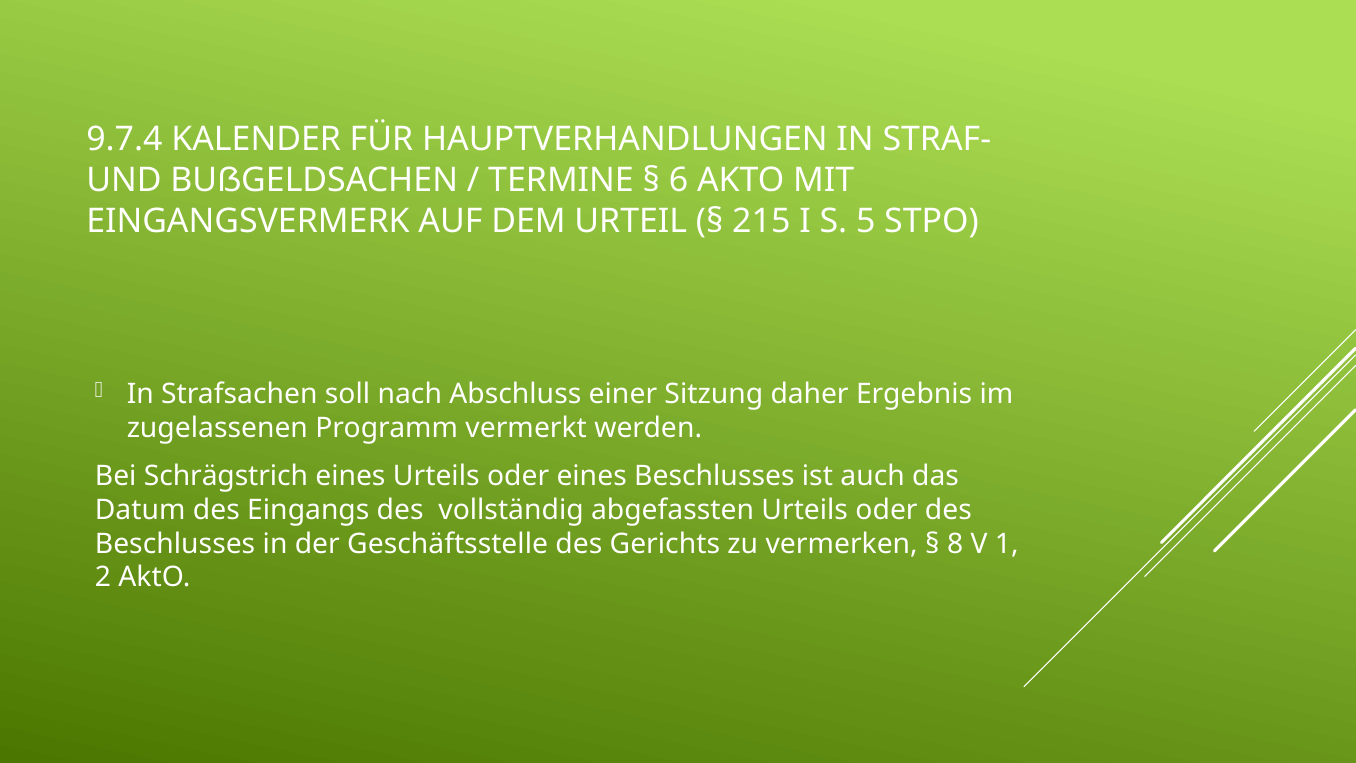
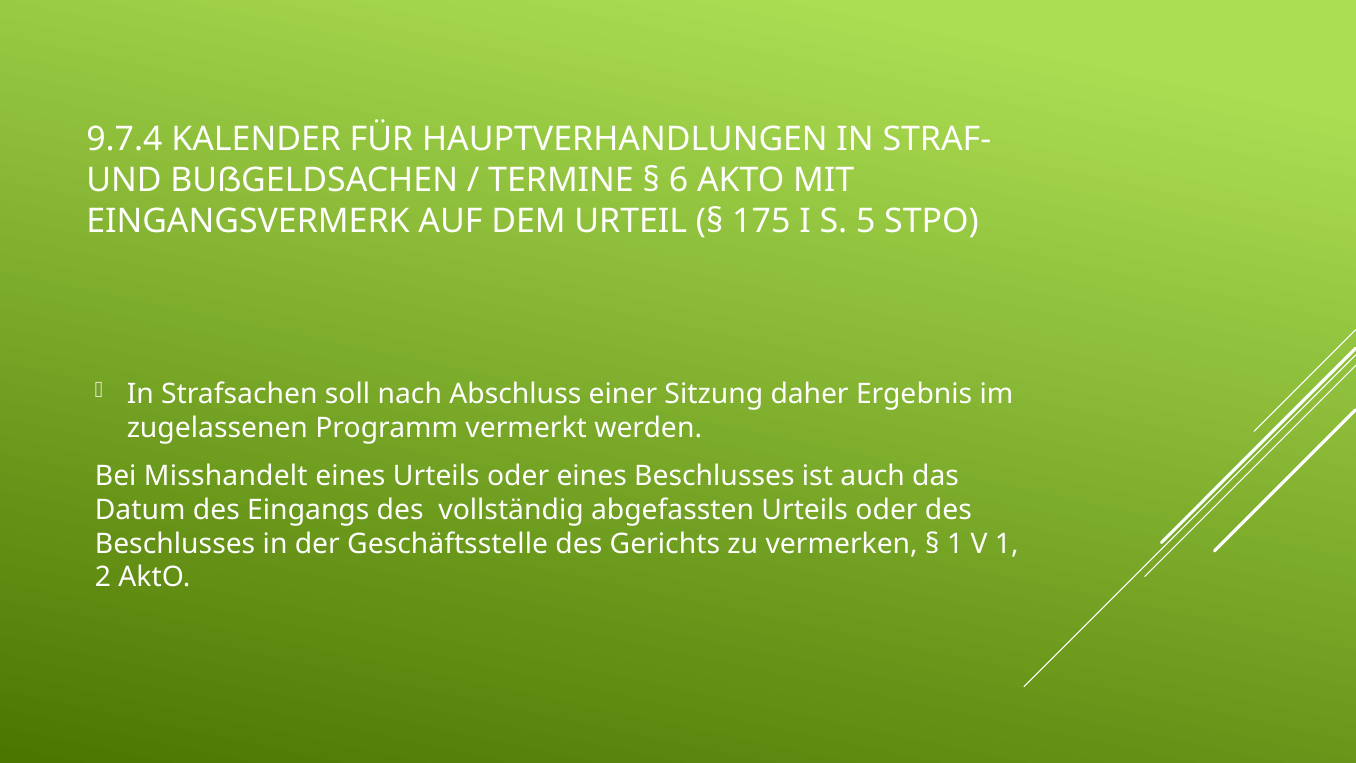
215: 215 -> 175
Schrägstrich: Schrägstrich -> Misshandelt
8 at (955, 544): 8 -> 1
